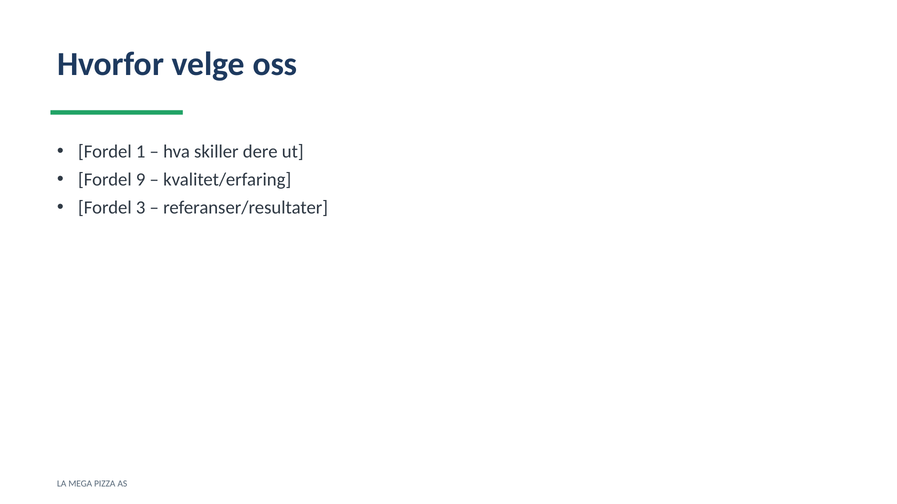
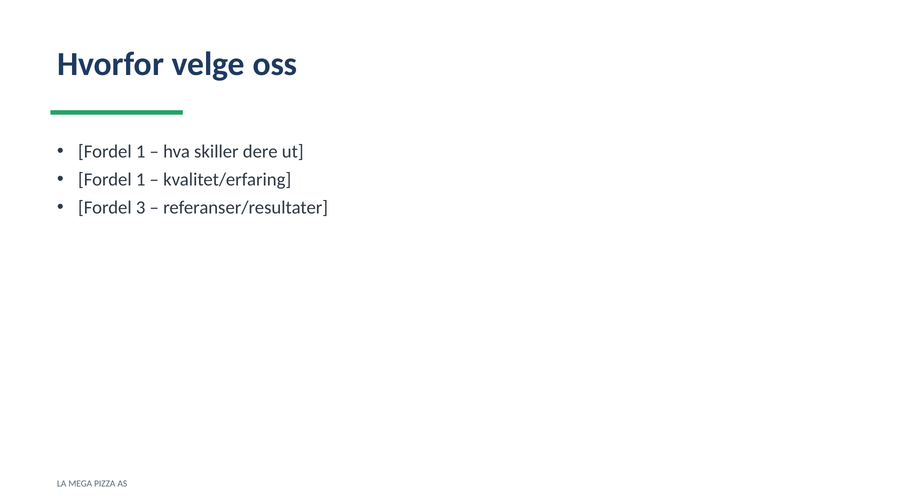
9 at (141, 180): 9 -> 1
